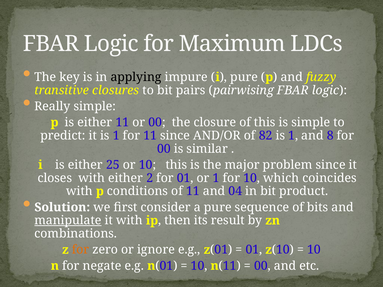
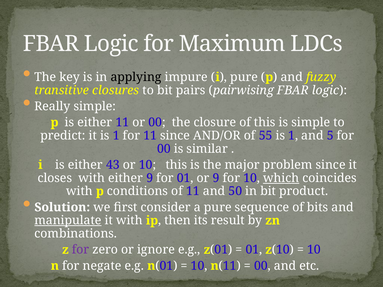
82: 82 -> 55
8: 8 -> 5
25: 25 -> 43
either 2: 2 -> 9
or 1: 1 -> 9
which underline: none -> present
04: 04 -> 50
for at (80, 250) colour: orange -> purple
